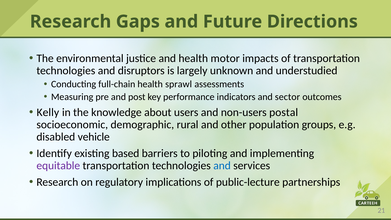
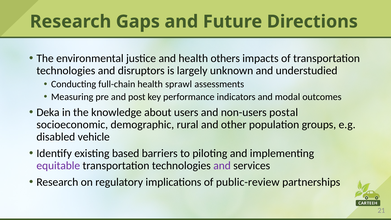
motor: motor -> others
sector: sector -> modal
Kelly: Kelly -> Deka
and at (222, 166) colour: blue -> purple
public-lecture: public-lecture -> public-review
